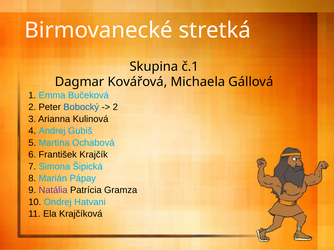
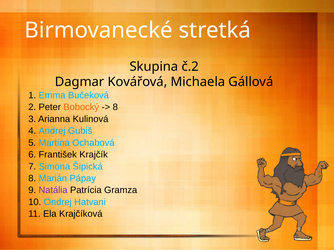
č.1: č.1 -> č.2
Bobocký colour: blue -> orange
2 at (115, 107): 2 -> 8
